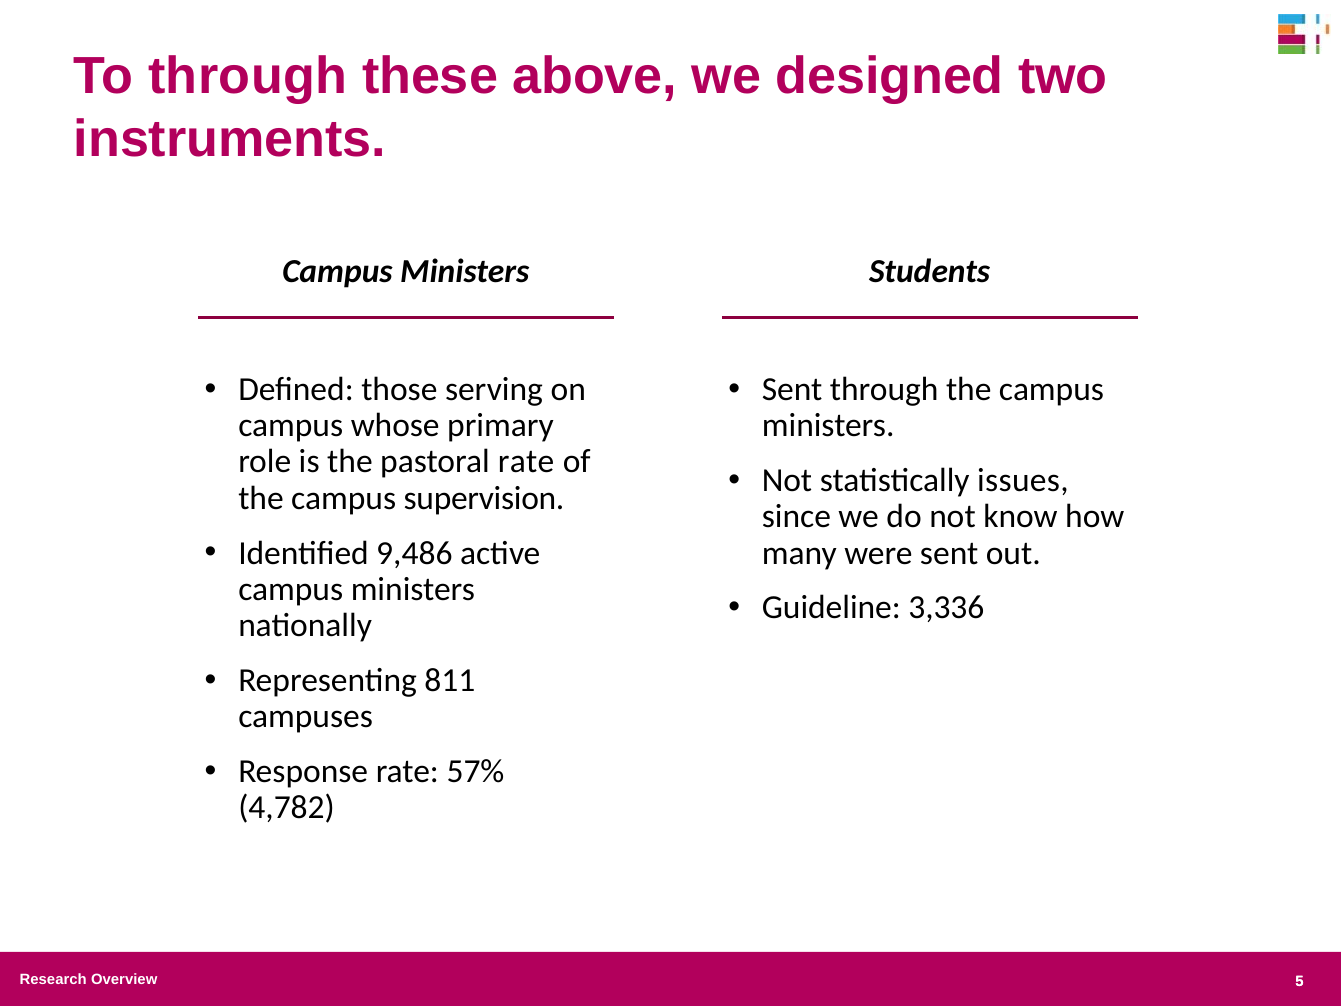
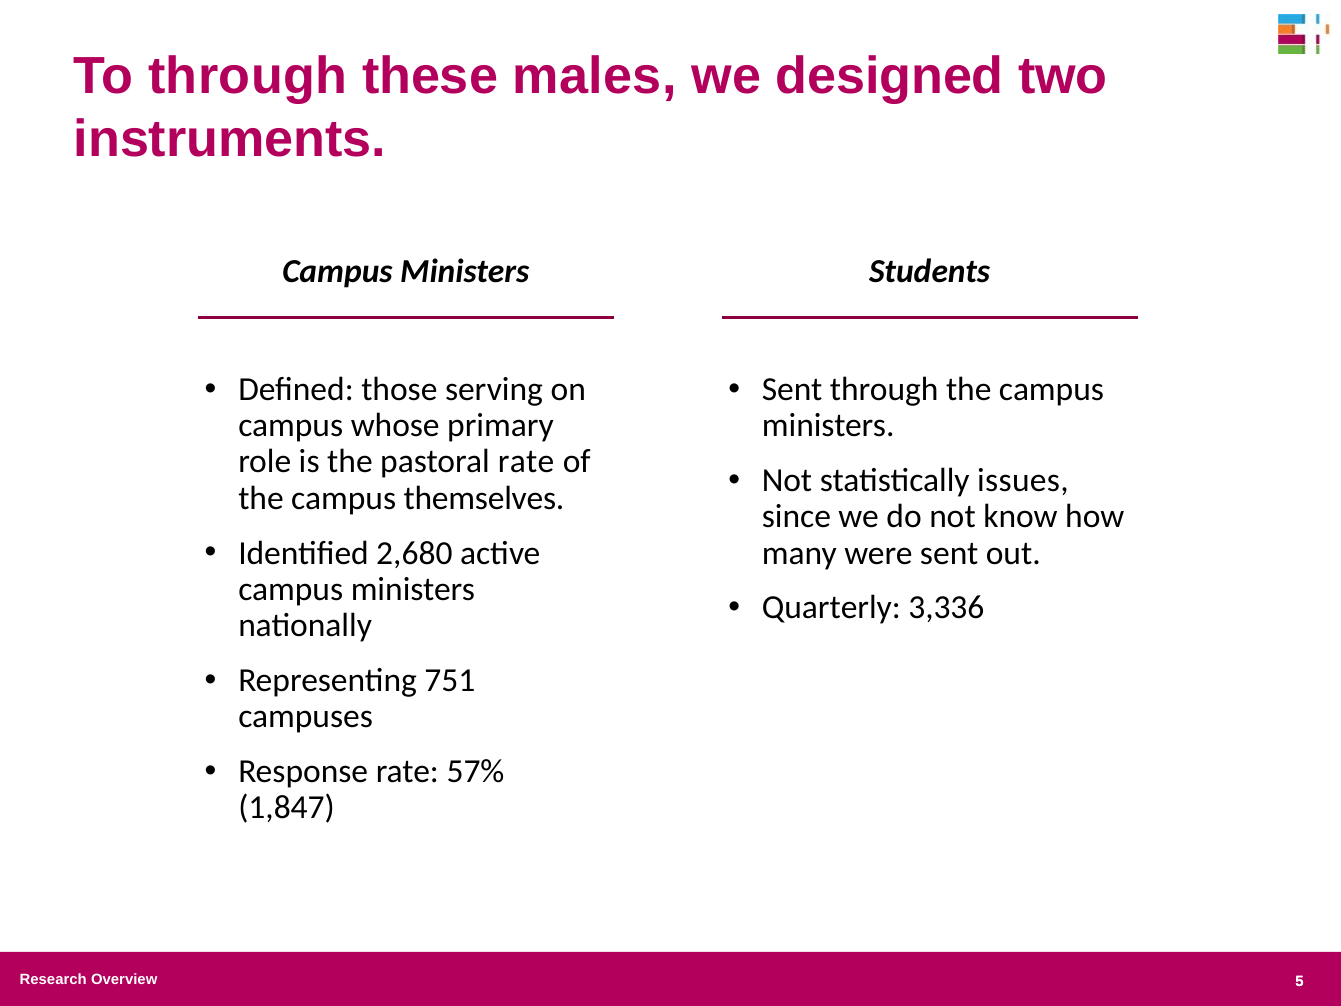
above: above -> males
supervision: supervision -> themselves
9,486: 9,486 -> 2,680
Guideline: Guideline -> Quarterly
811: 811 -> 751
4,782: 4,782 -> 1,847
